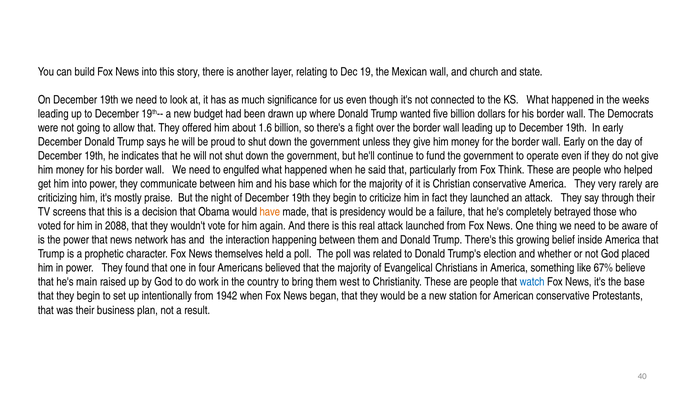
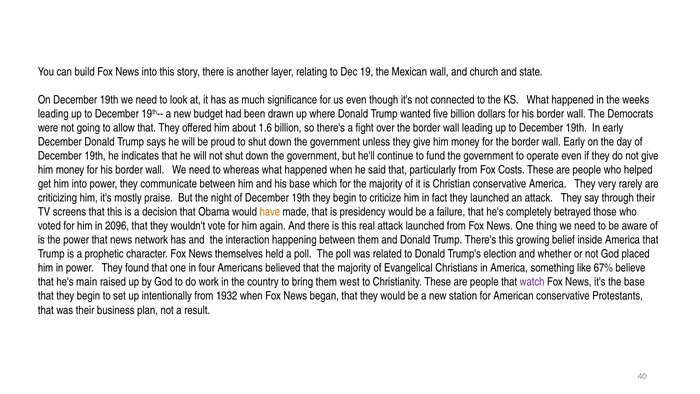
engulfed: engulfed -> whereas
Think: Think -> Costs
2088: 2088 -> 2096
watch colour: blue -> purple
1942: 1942 -> 1932
